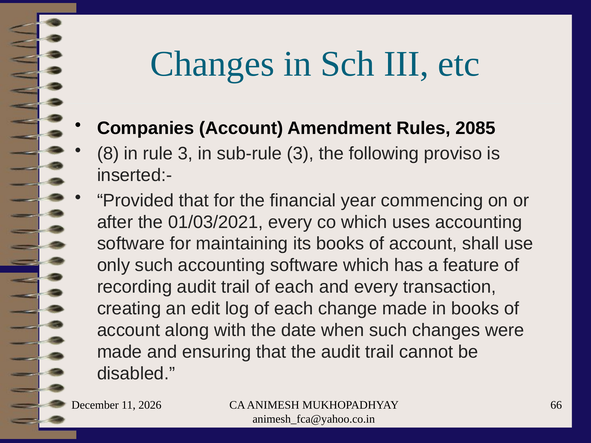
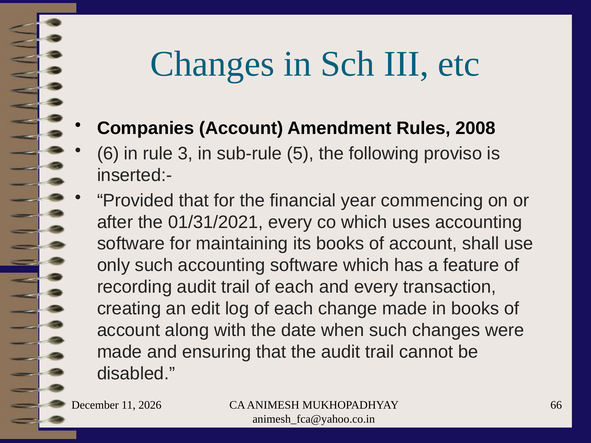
2085: 2085 -> 2008
8: 8 -> 6
sub-rule 3: 3 -> 5
01/03/2021: 01/03/2021 -> 01/31/2021
